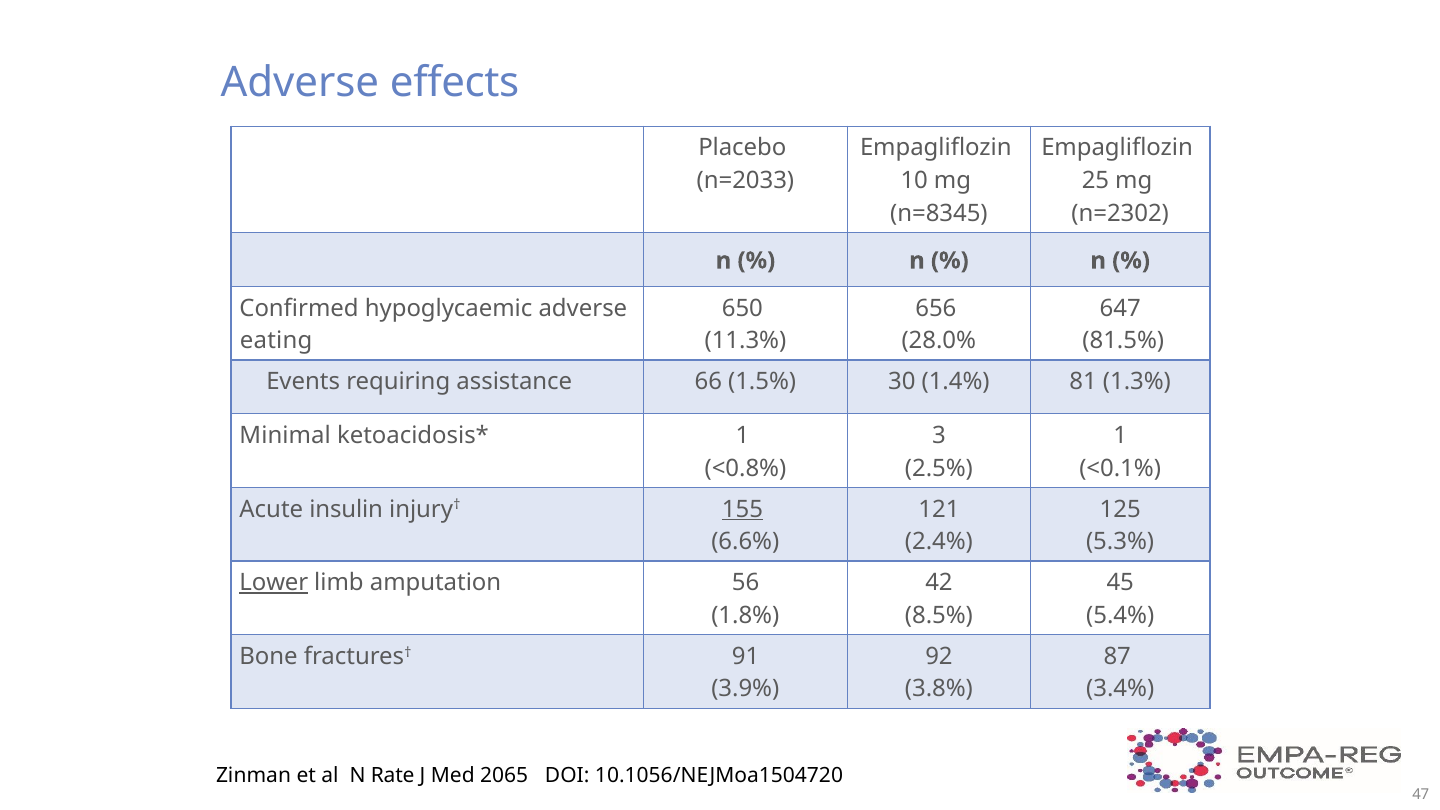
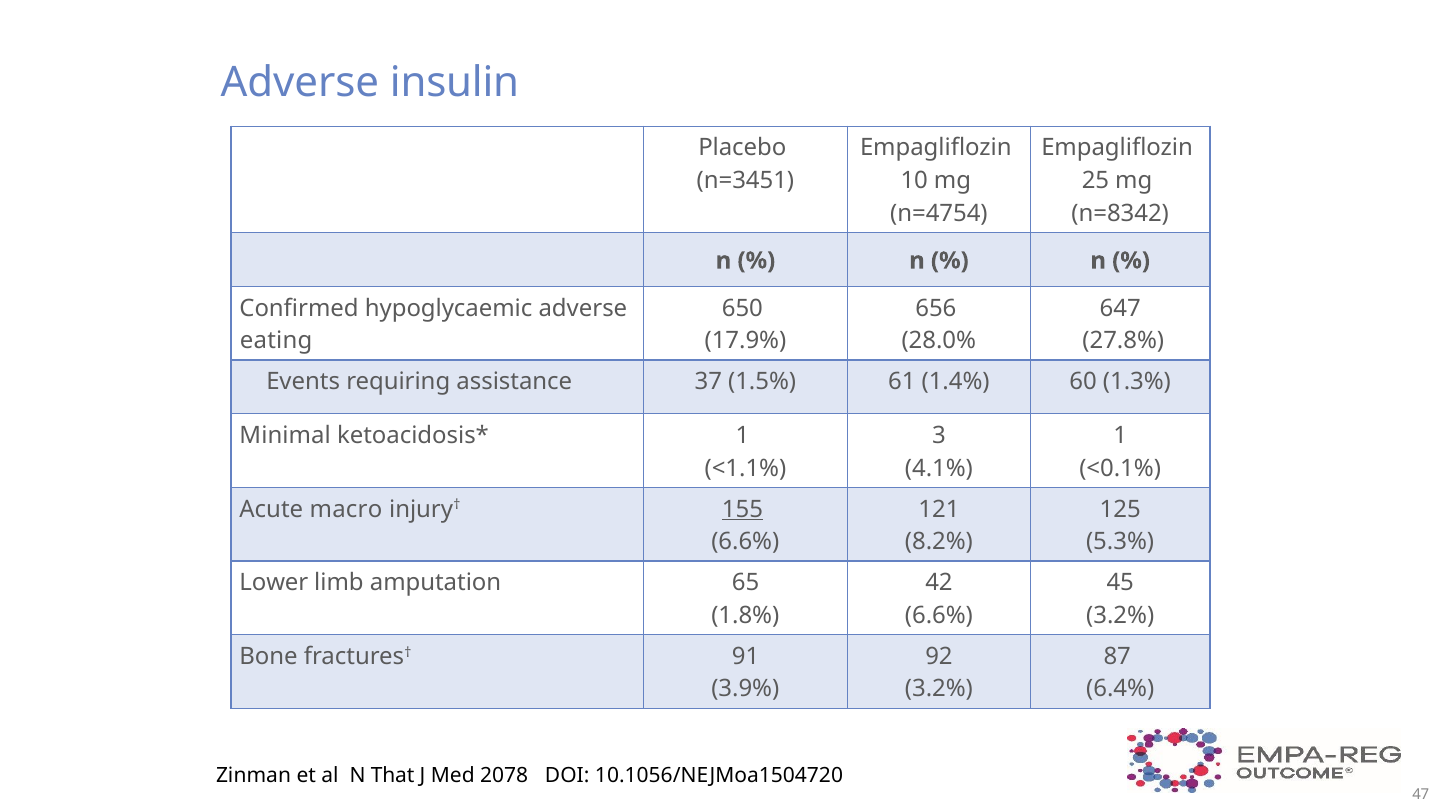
effects: effects -> insulin
n=2033: n=2033 -> n=3451
n=8345: n=8345 -> n=4754
n=2302: n=2302 -> n=8342
11.3%: 11.3% -> 17.9%
81.5%: 81.5% -> 27.8%
66: 66 -> 37
30: 30 -> 61
81: 81 -> 60
<0.8%: <0.8% -> <1.1%
2.5%: 2.5% -> 4.1%
insulin: insulin -> macro
2.4%: 2.4% -> 8.2%
Lower underline: present -> none
56: 56 -> 65
8.5% at (939, 615): 8.5% -> 6.6%
5.4% at (1120, 615): 5.4% -> 3.2%
3.8% at (939, 689): 3.8% -> 3.2%
3.4%: 3.4% -> 6.4%
Rate: Rate -> That
2065: 2065 -> 2078
